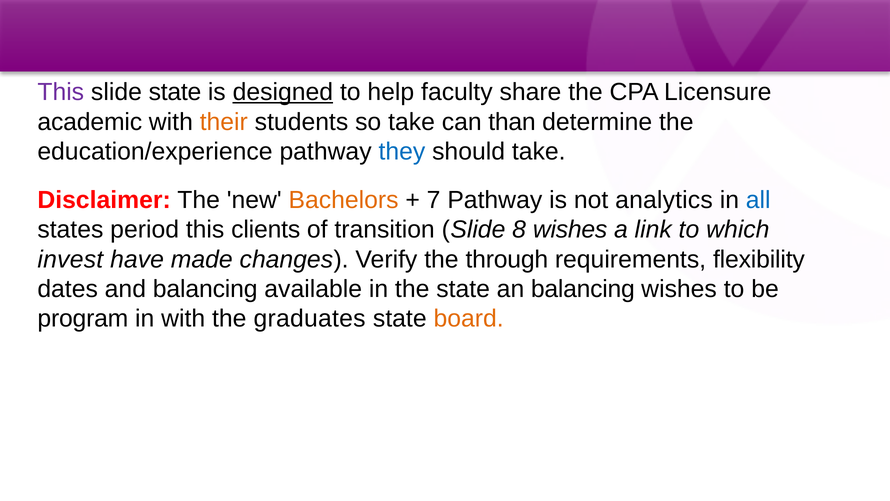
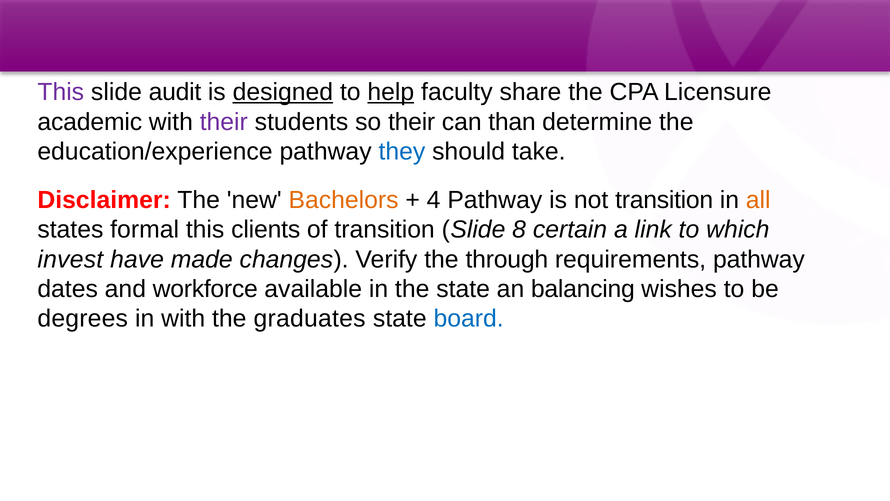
slide state: state -> audit
help underline: none -> present
their at (224, 122) colour: orange -> purple
so take: take -> their
7: 7 -> 4
not analytics: analytics -> transition
all colour: blue -> orange
period: period -> formal
8 wishes: wishes -> certain
requirements flexibility: flexibility -> pathway
and balancing: balancing -> workforce
program: program -> degrees
board colour: orange -> blue
